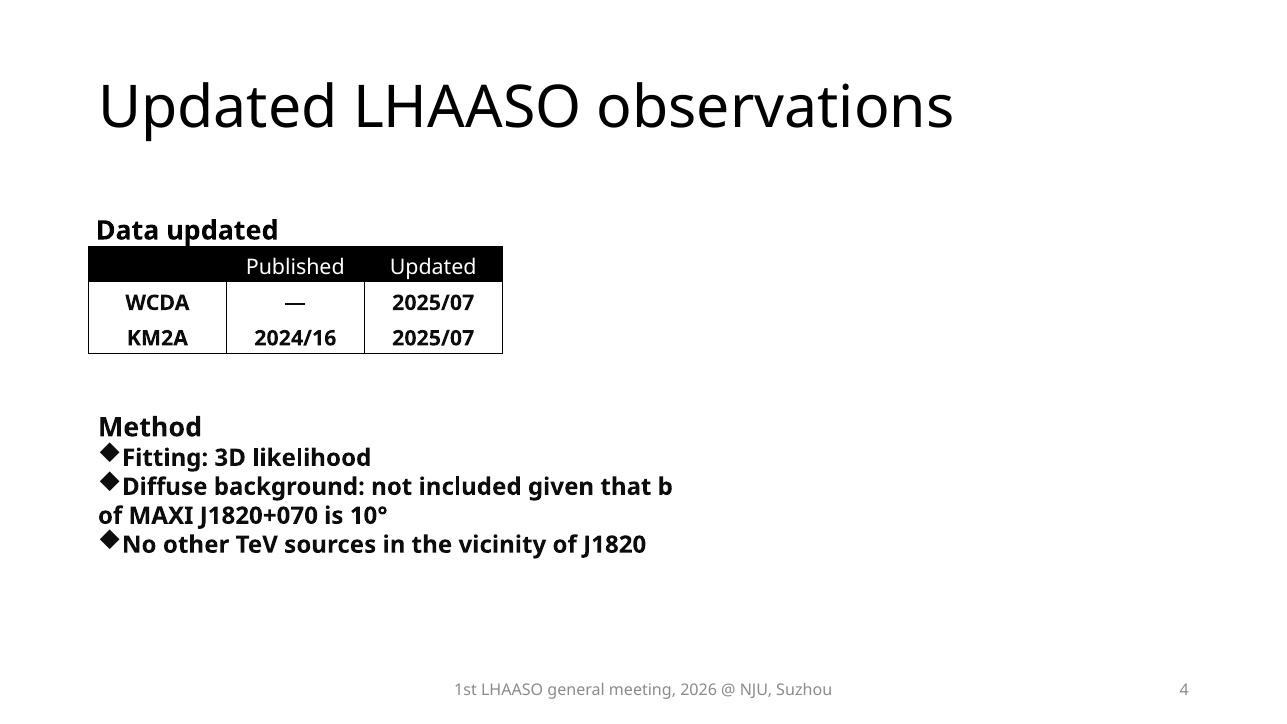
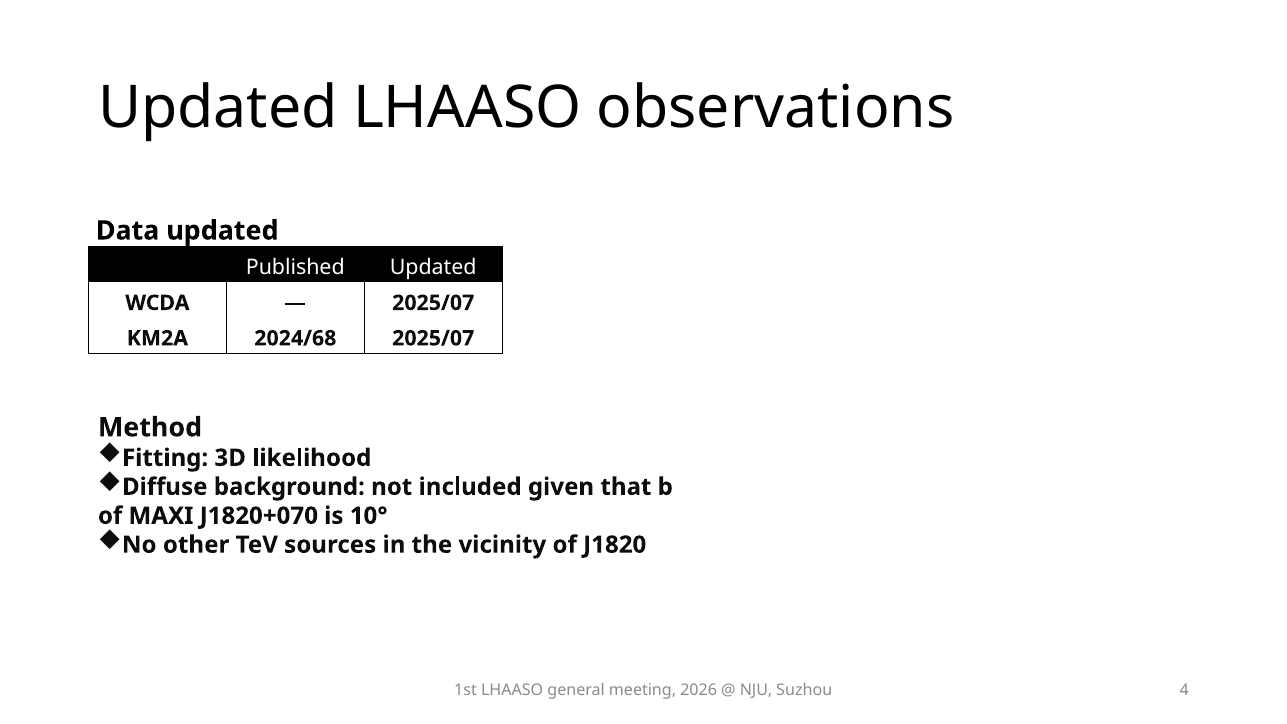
2024/16: 2024/16 -> 2024/68
